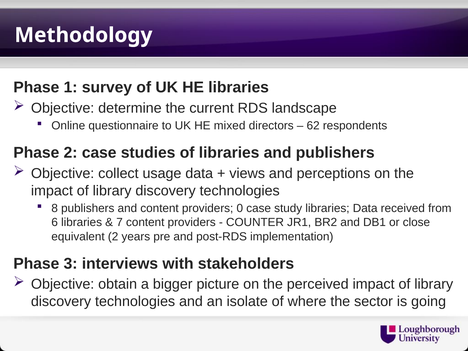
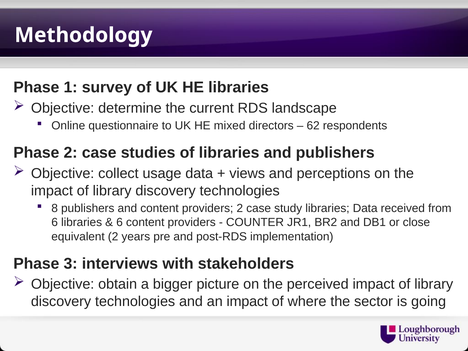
providers 0: 0 -> 2
7 at (120, 222): 7 -> 6
an isolate: isolate -> impact
